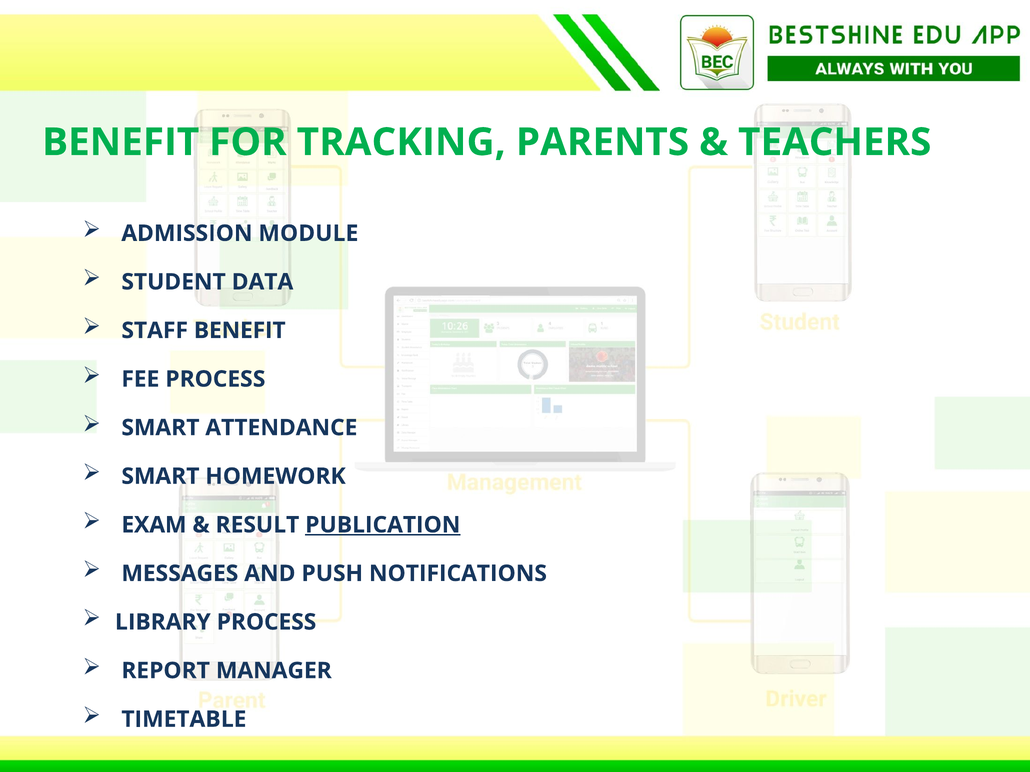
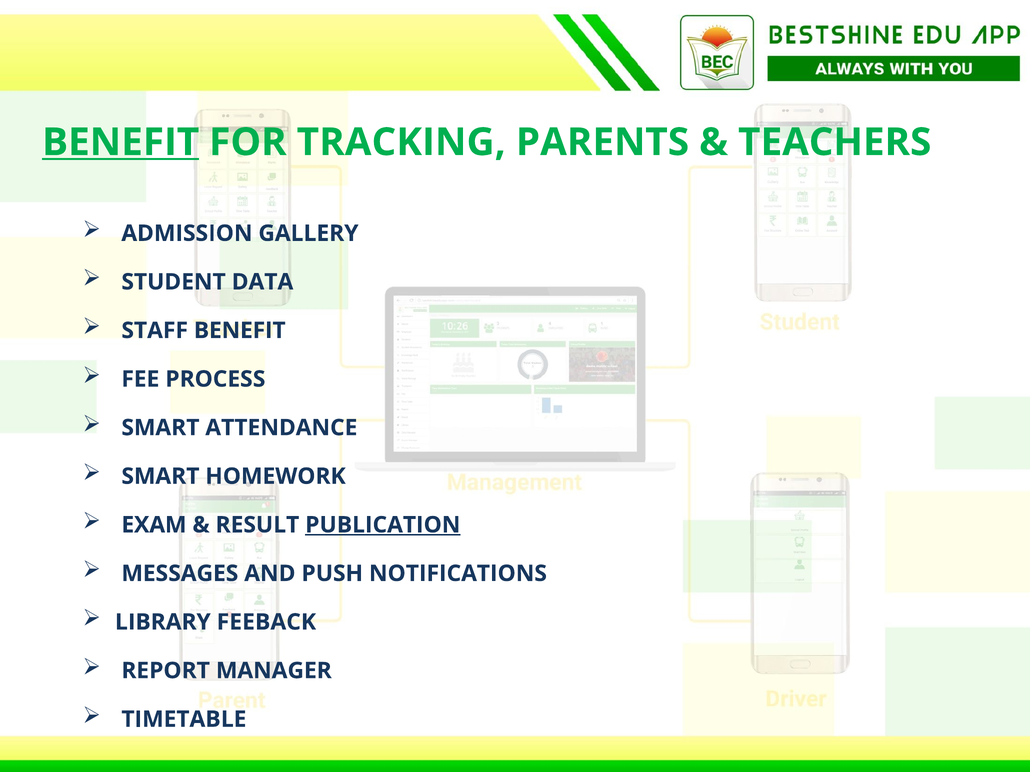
BENEFIT at (121, 142) underline: none -> present
MODULE: MODULE -> GALLERY
LIBRARY PROCESS: PROCESS -> FEEBACK
